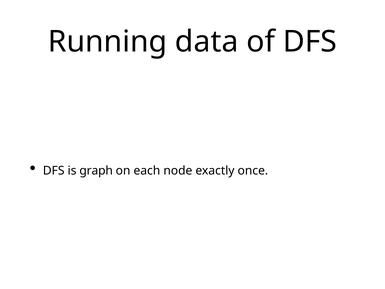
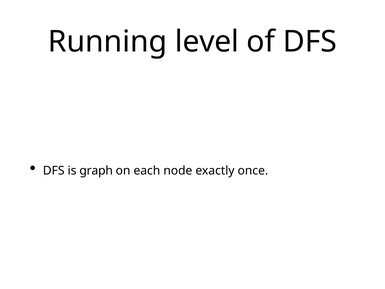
data: data -> level
